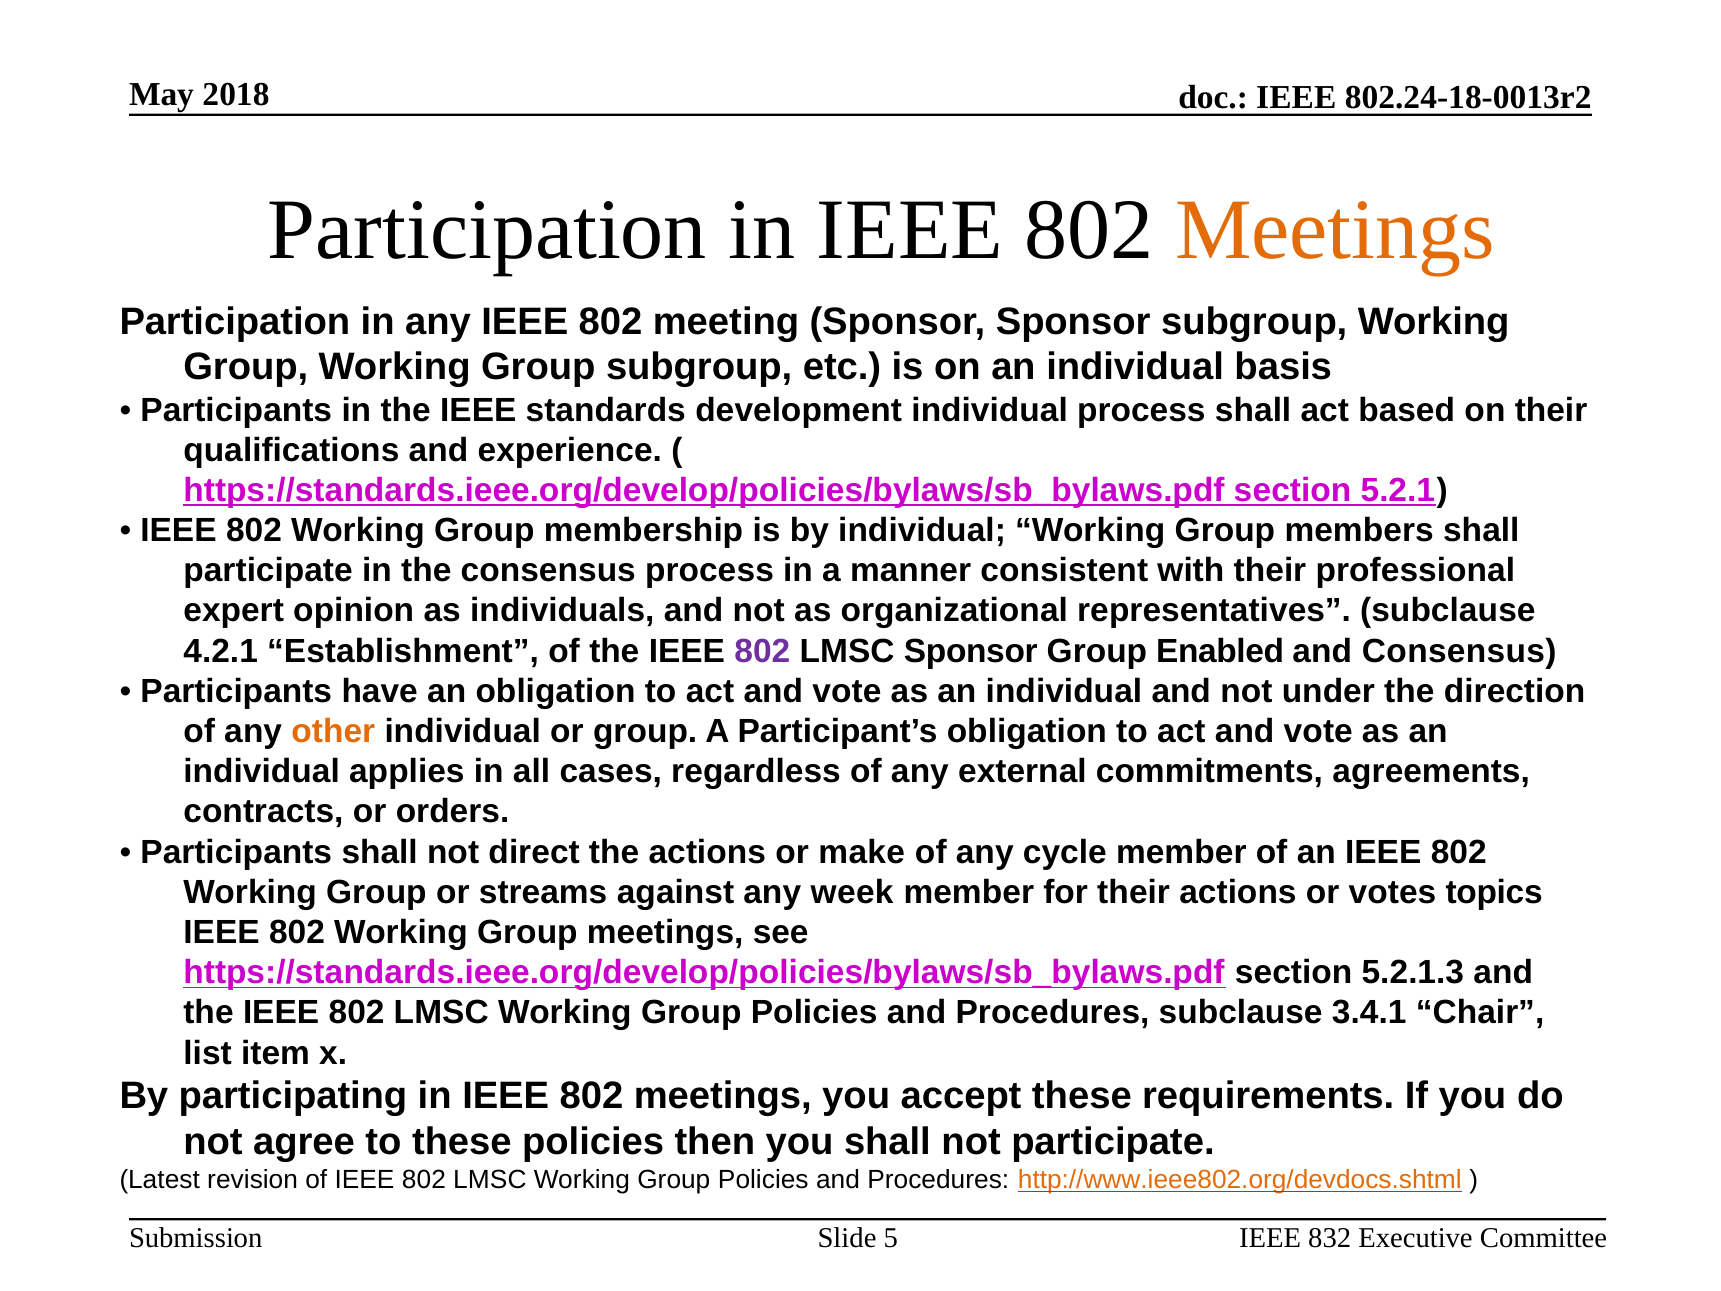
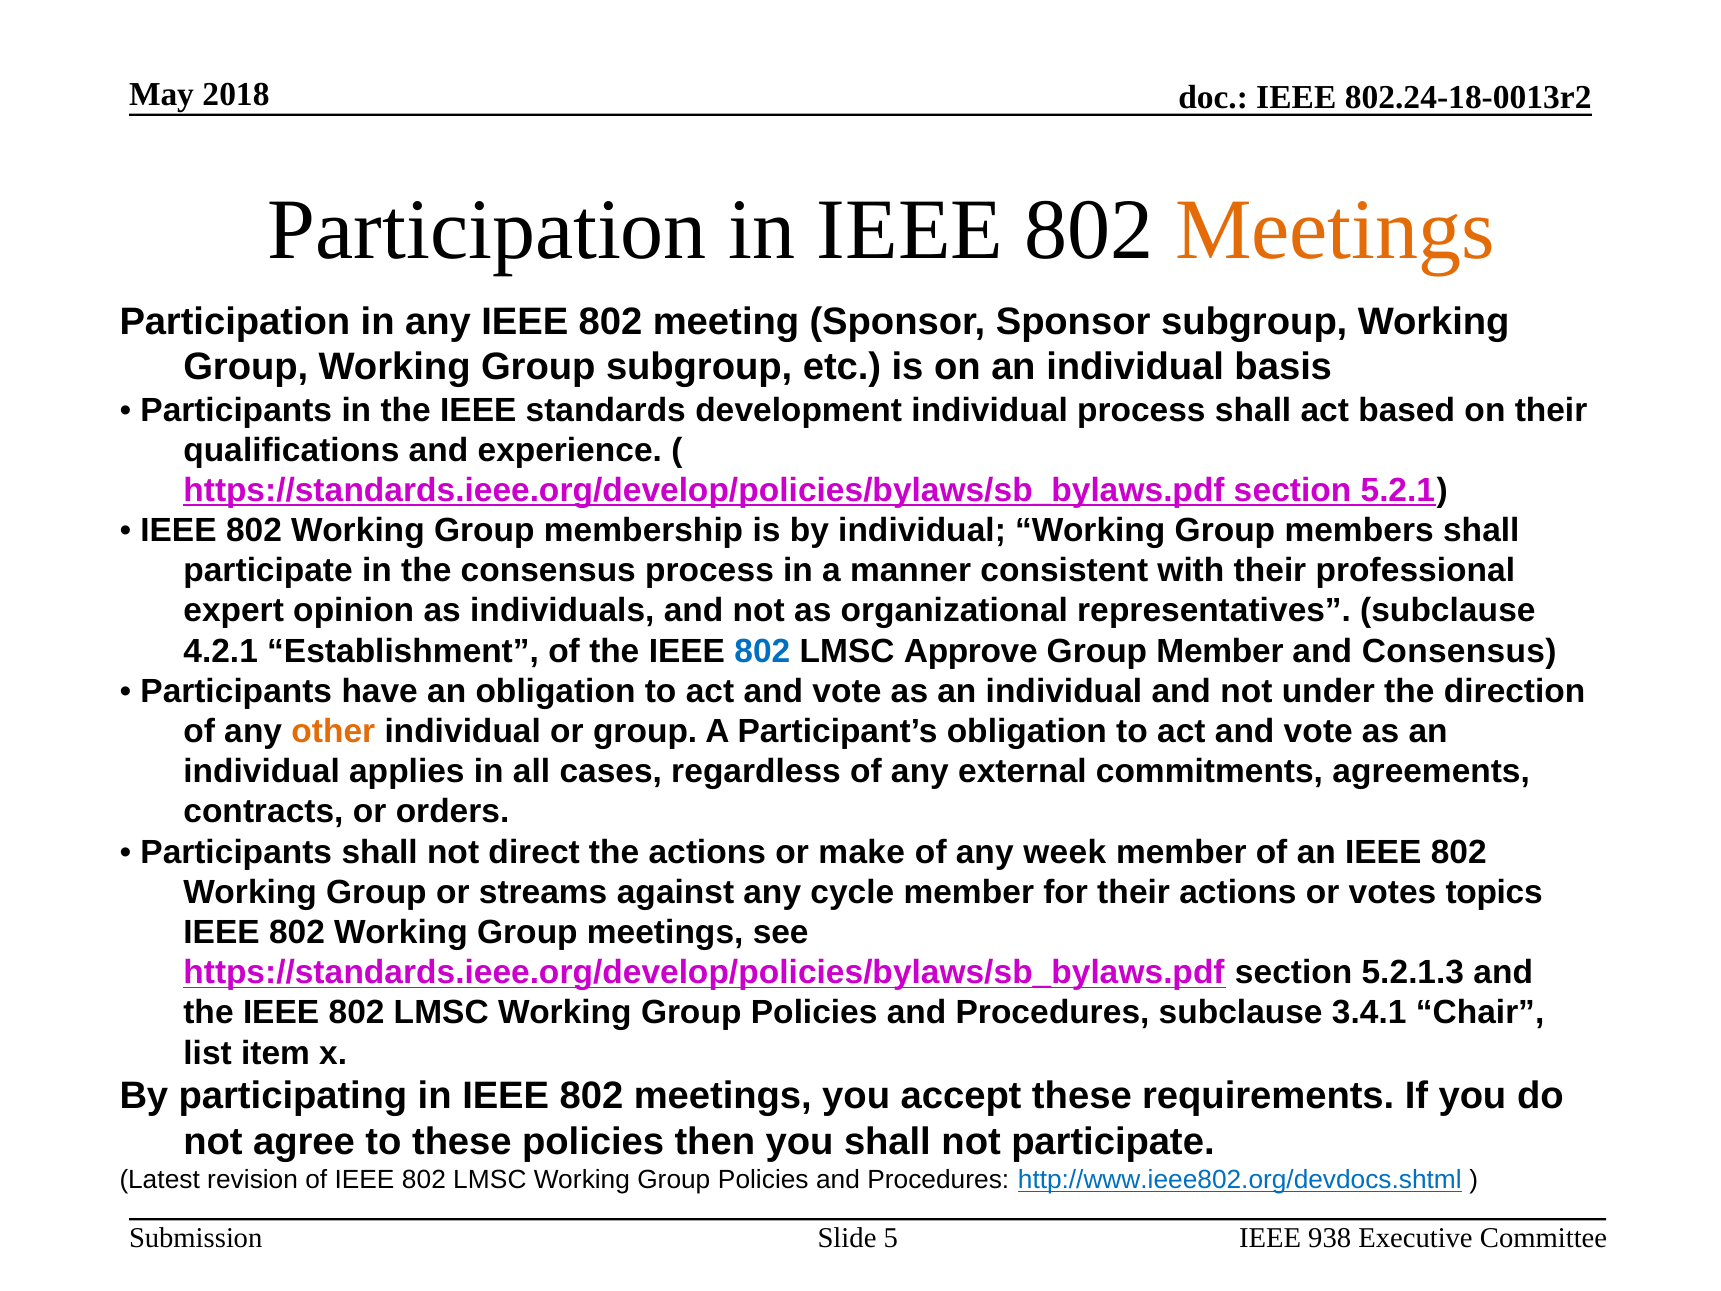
802 at (762, 651) colour: purple -> blue
LMSC Sponsor: Sponsor -> Approve
Group Enabled: Enabled -> Member
cycle: cycle -> week
week: week -> cycle
http://www.ieee802.org/devdocs.shtml colour: orange -> blue
832: 832 -> 938
